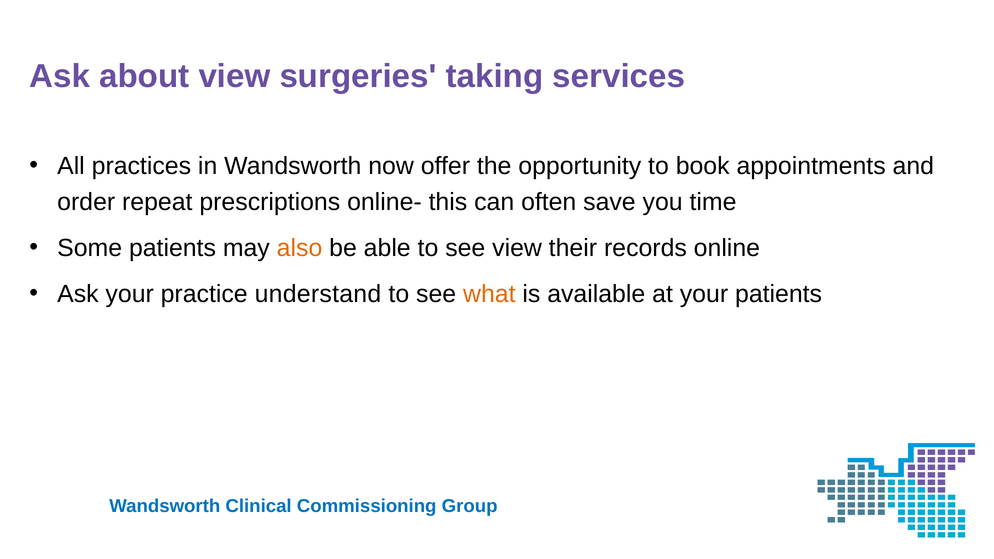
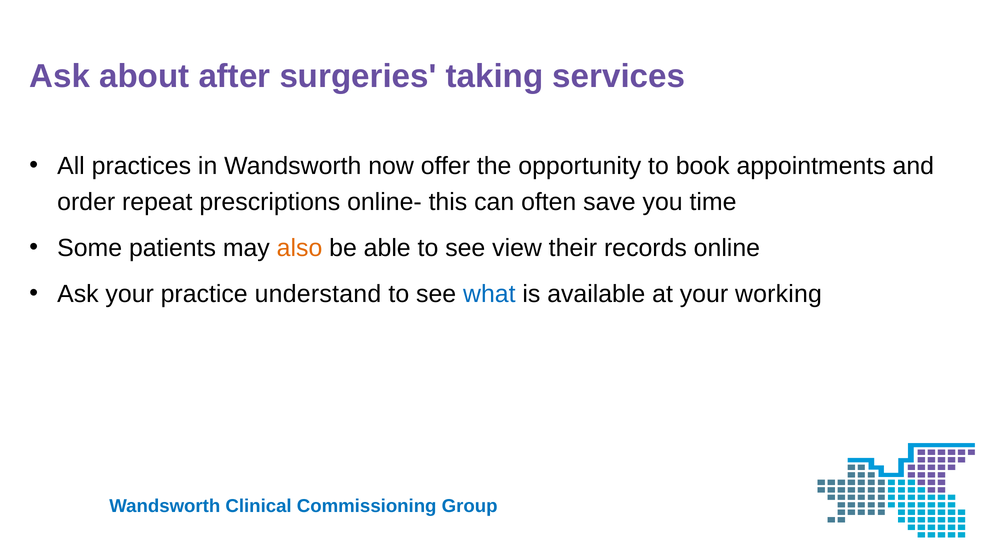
about view: view -> after
what colour: orange -> blue
your patients: patients -> working
